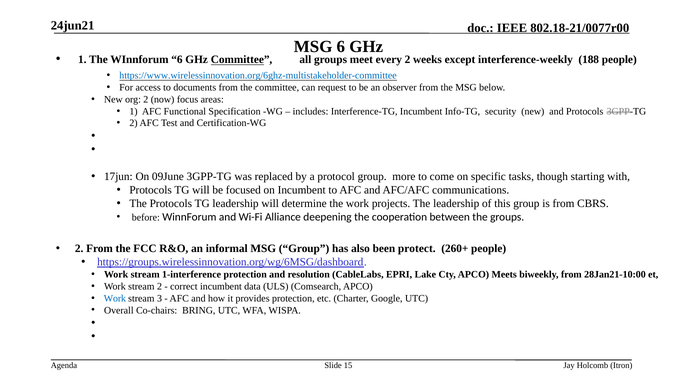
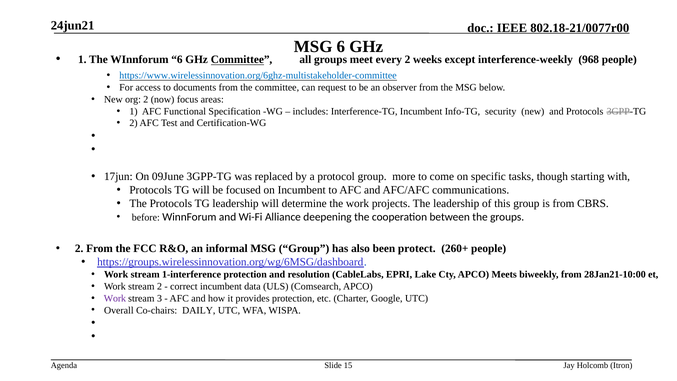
188: 188 -> 968
Work at (115, 298) colour: blue -> purple
BRING: BRING -> DAILY
